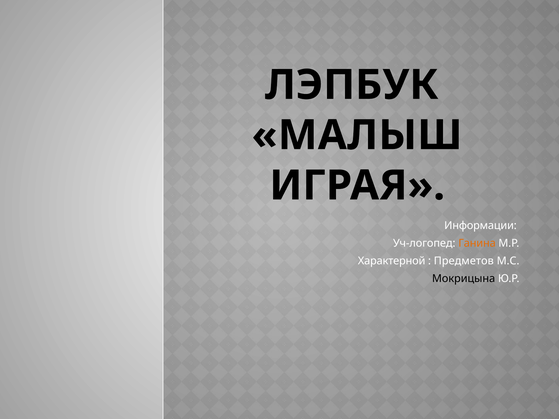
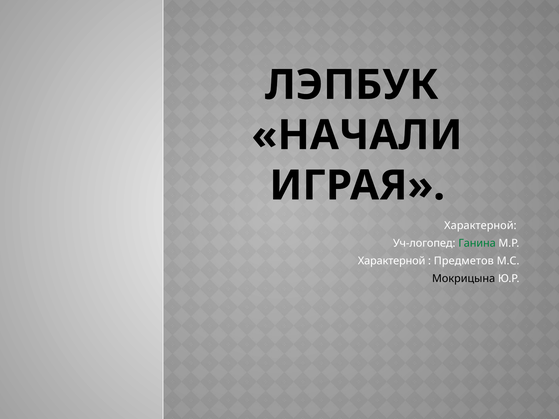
МАЛЫШ: МАЛЫШ -> НАЧАЛИ
Информации at (480, 226): Информации -> Характерной
Ганина colour: orange -> green
